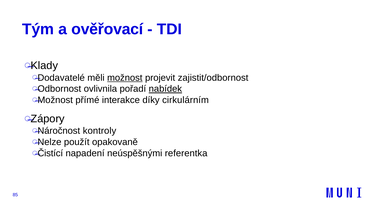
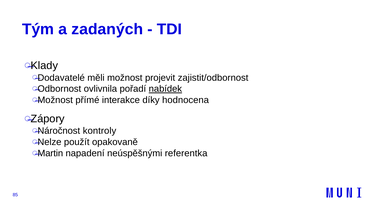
ověřovací: ověřovací -> zadaných
možnost at (125, 78) underline: present -> none
cirkulárním: cirkulárním -> hodnocena
Čistící: Čistící -> Martin
